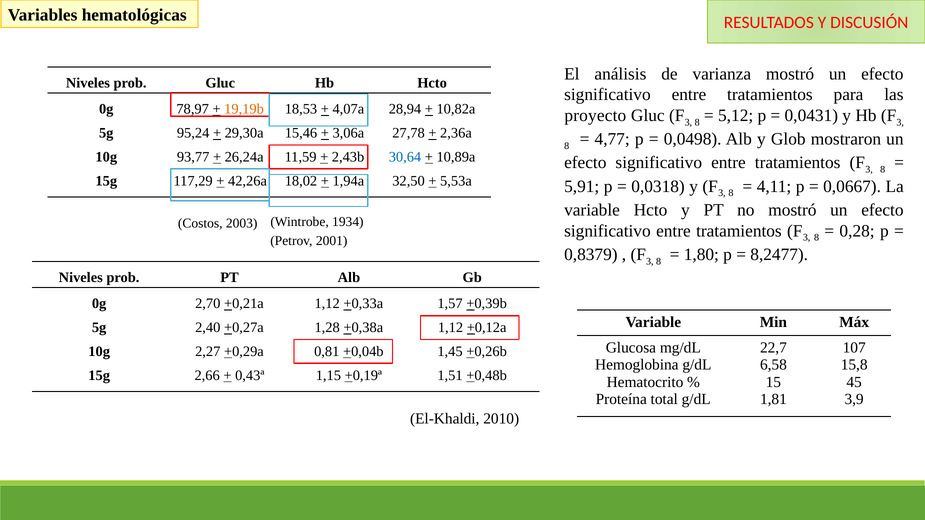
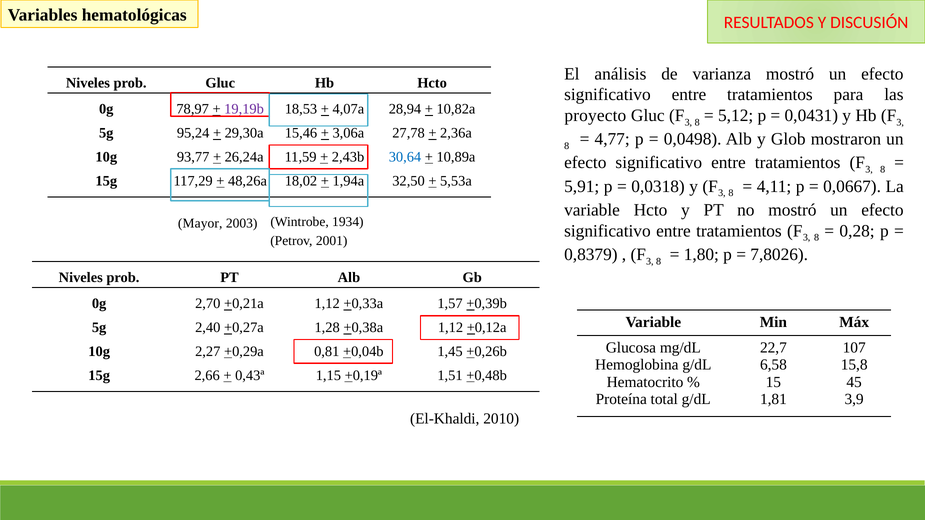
19,19b colour: orange -> purple
42,26a: 42,26a -> 48,26a
Costos: Costos -> Mayor
8,2477: 8,2477 -> 7,8026
